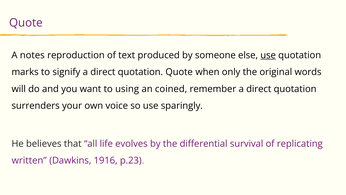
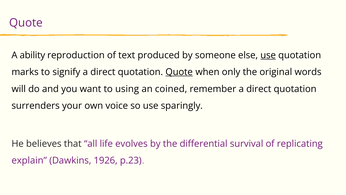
notes: notes -> ability
Quote at (179, 72) underline: none -> present
written: written -> explain
1916: 1916 -> 1926
